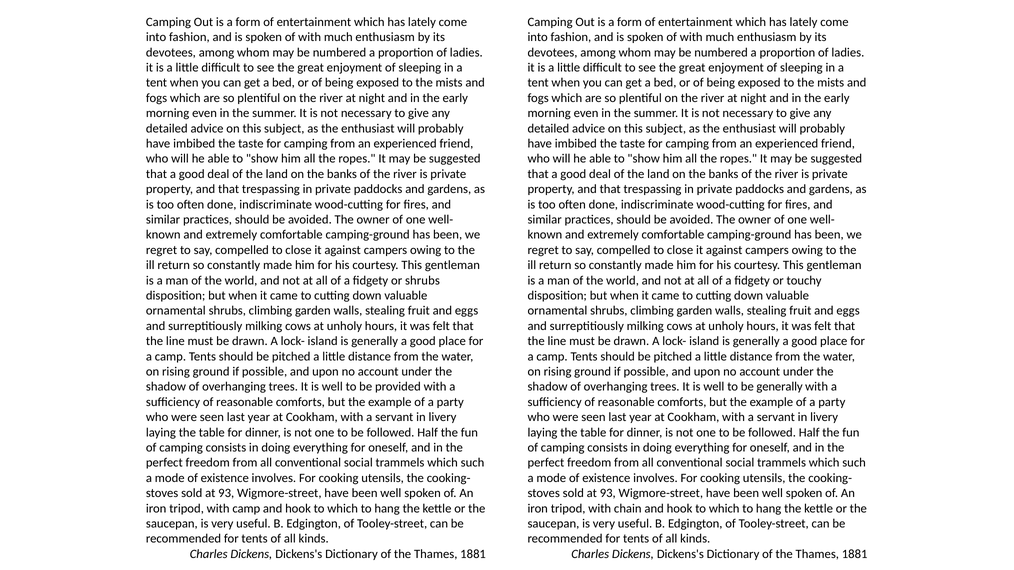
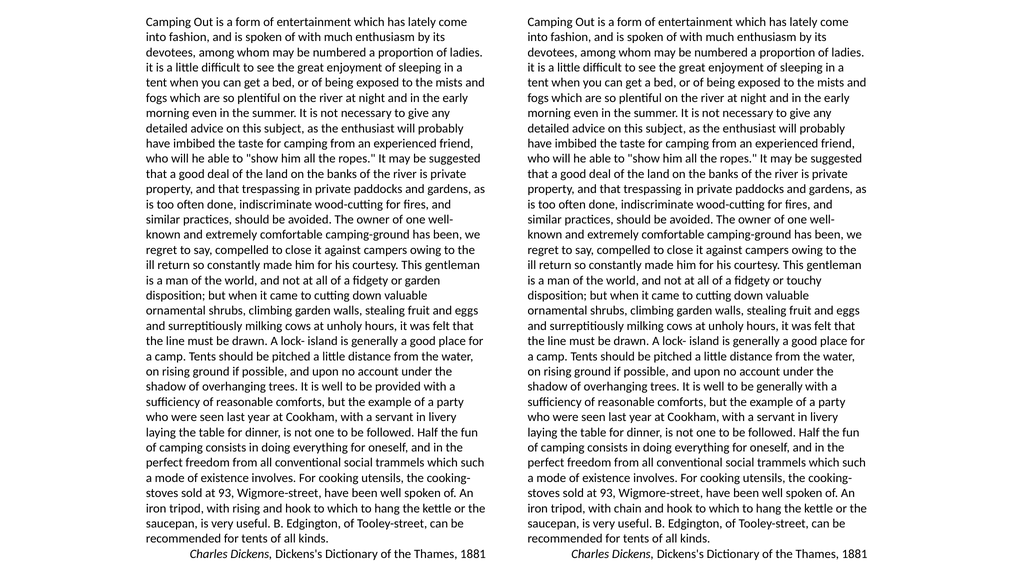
or shrubs: shrubs -> garden
with camp: camp -> rising
